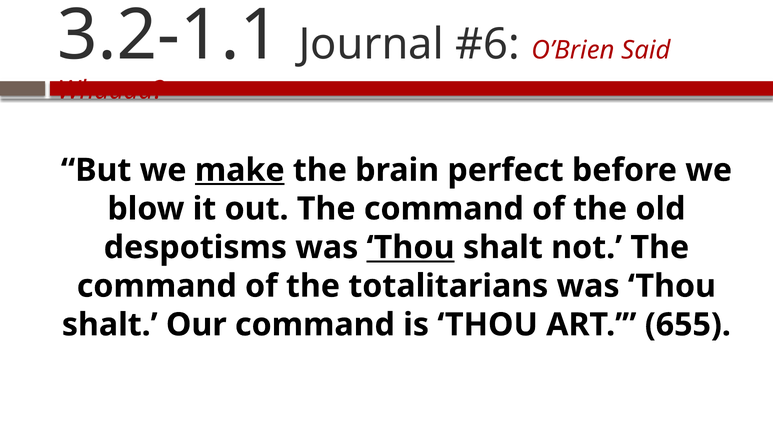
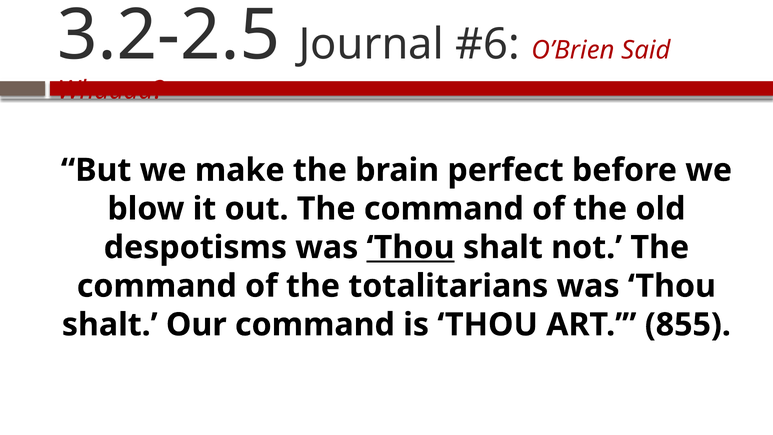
3.2-1.1: 3.2-1.1 -> 3.2-2.5
make underline: present -> none
655: 655 -> 855
